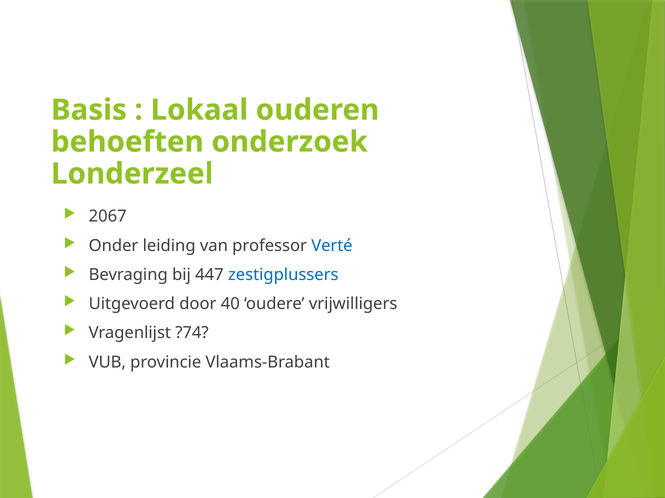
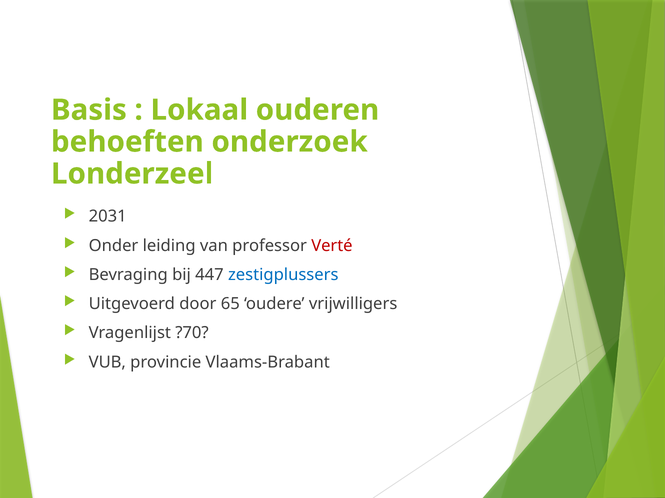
2067: 2067 -> 2031
Verté colour: blue -> red
40: 40 -> 65
?74: ?74 -> ?70
